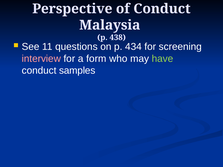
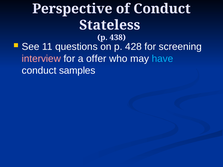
Malaysia: Malaysia -> Stateless
434: 434 -> 428
form: form -> offer
have colour: light green -> light blue
